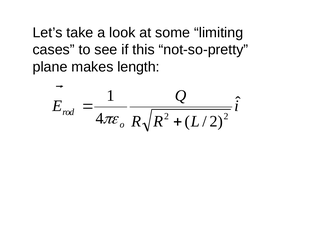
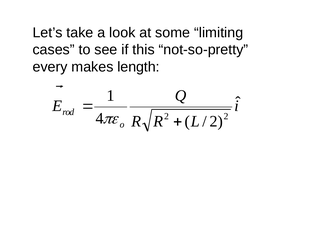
plane: plane -> every
